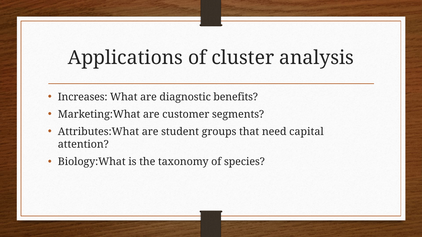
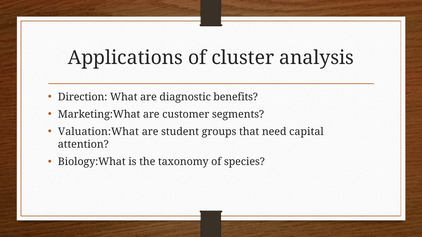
Increases: Increases -> Direction
Attributes:What: Attributes:What -> Valuation:What
